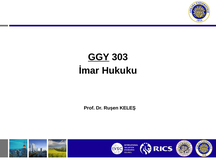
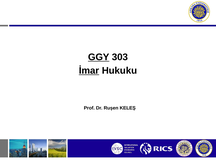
İmar underline: none -> present
